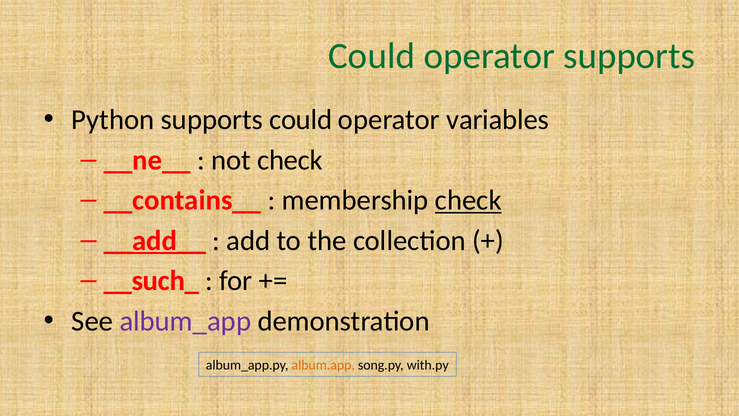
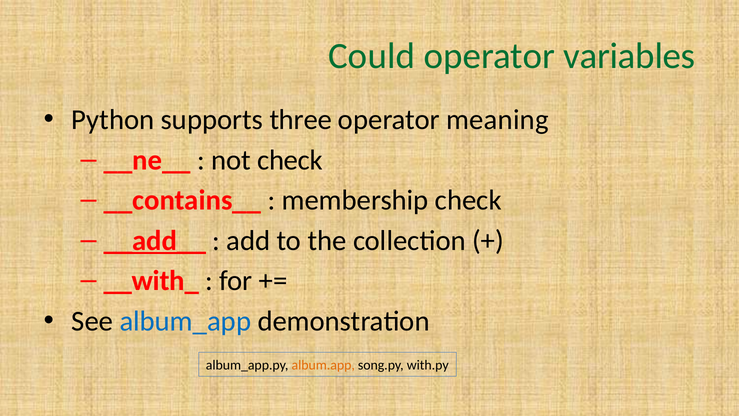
operator supports: supports -> variables
supports could: could -> three
variables: variables -> meaning
check at (468, 200) underline: present -> none
__such_: __such_ -> __with_
album_app colour: purple -> blue
